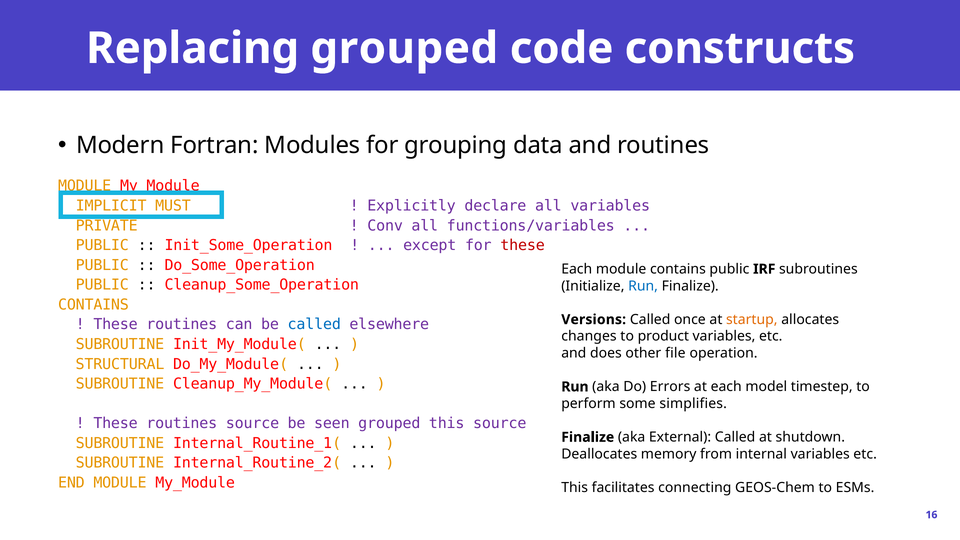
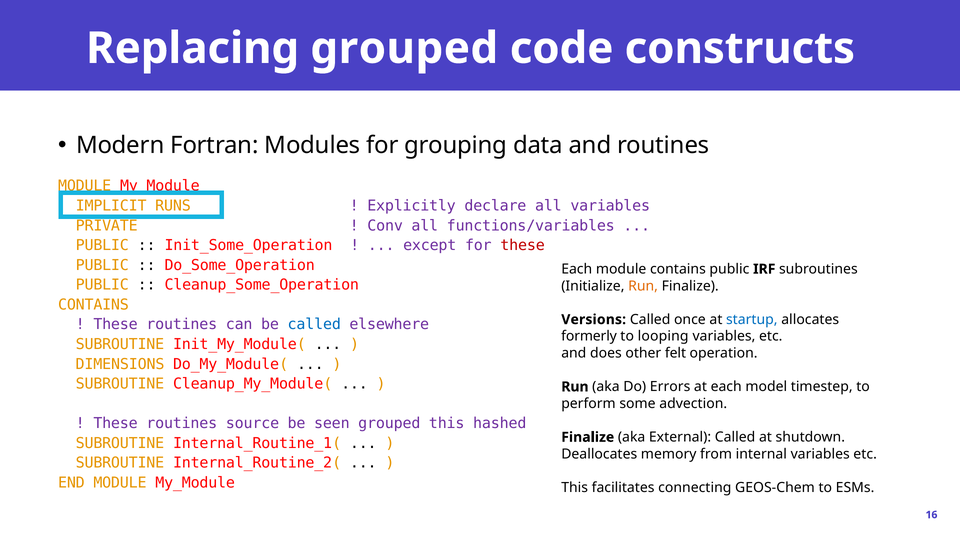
MUST: MUST -> RUNS
Run at (643, 286) colour: blue -> orange
startup colour: orange -> blue
changes: changes -> formerly
product: product -> looping
file: file -> felt
STRUCTURAL: STRUCTURAL -> DIMENSIONS
simplifies: simplifies -> advection
this source: source -> hashed
